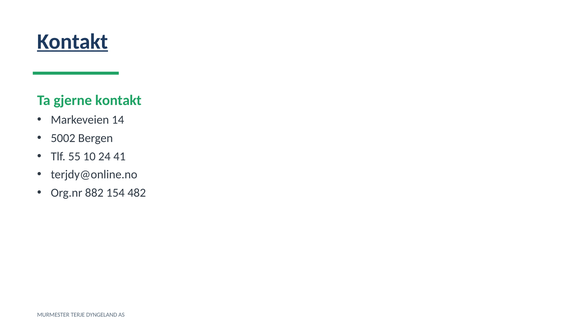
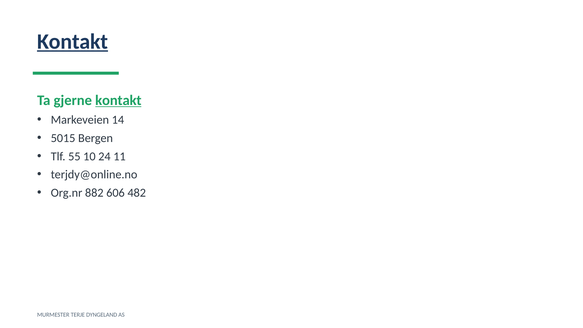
kontakt at (118, 100) underline: none -> present
5002: 5002 -> 5015
41: 41 -> 11
154: 154 -> 606
